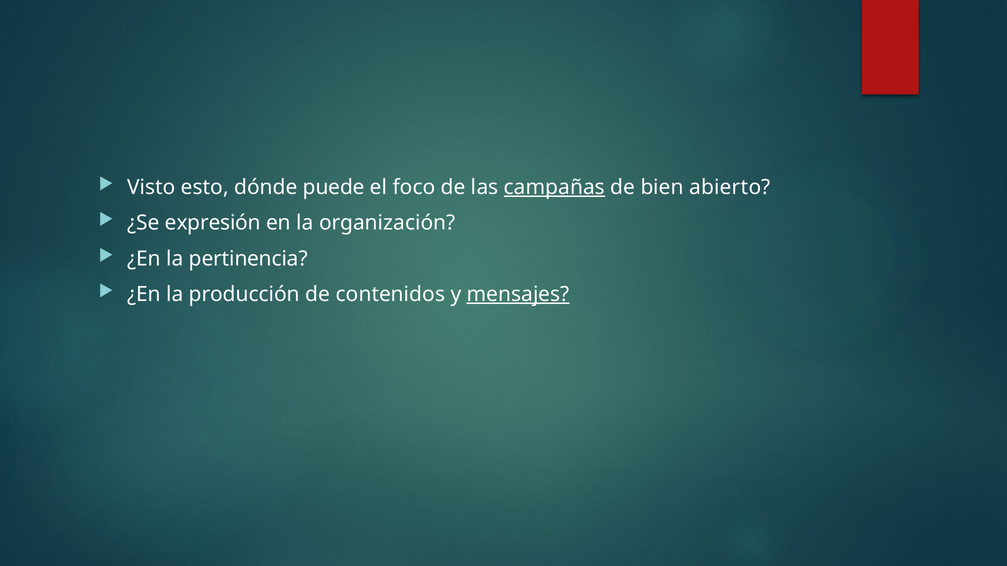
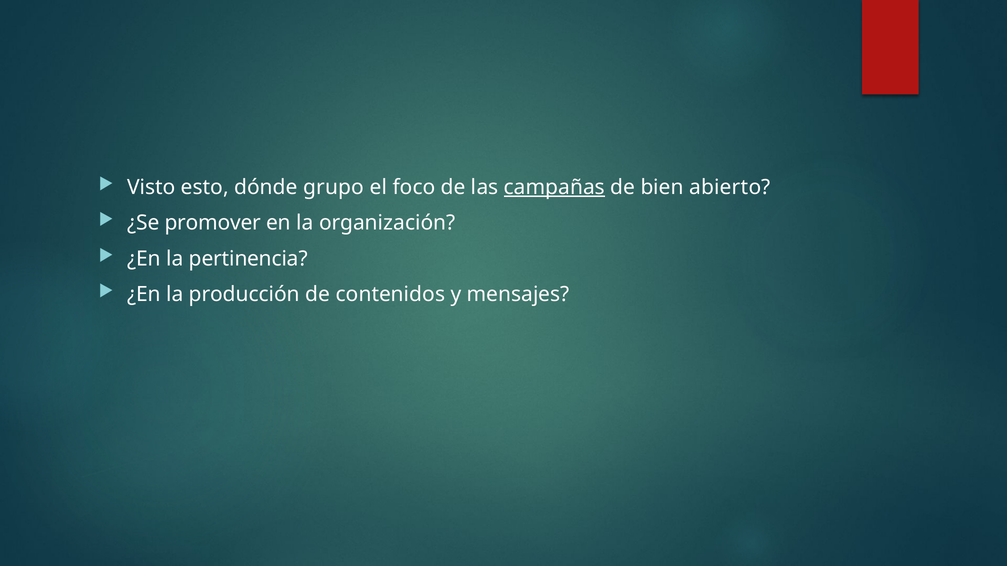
puede: puede -> grupo
expresión: expresión -> promover
mensajes underline: present -> none
